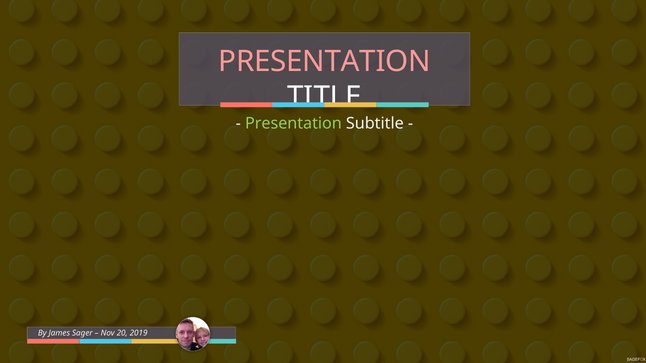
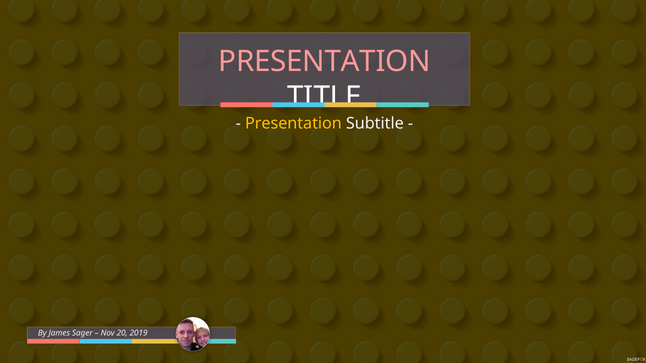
Presentation at (293, 123) colour: light green -> yellow
